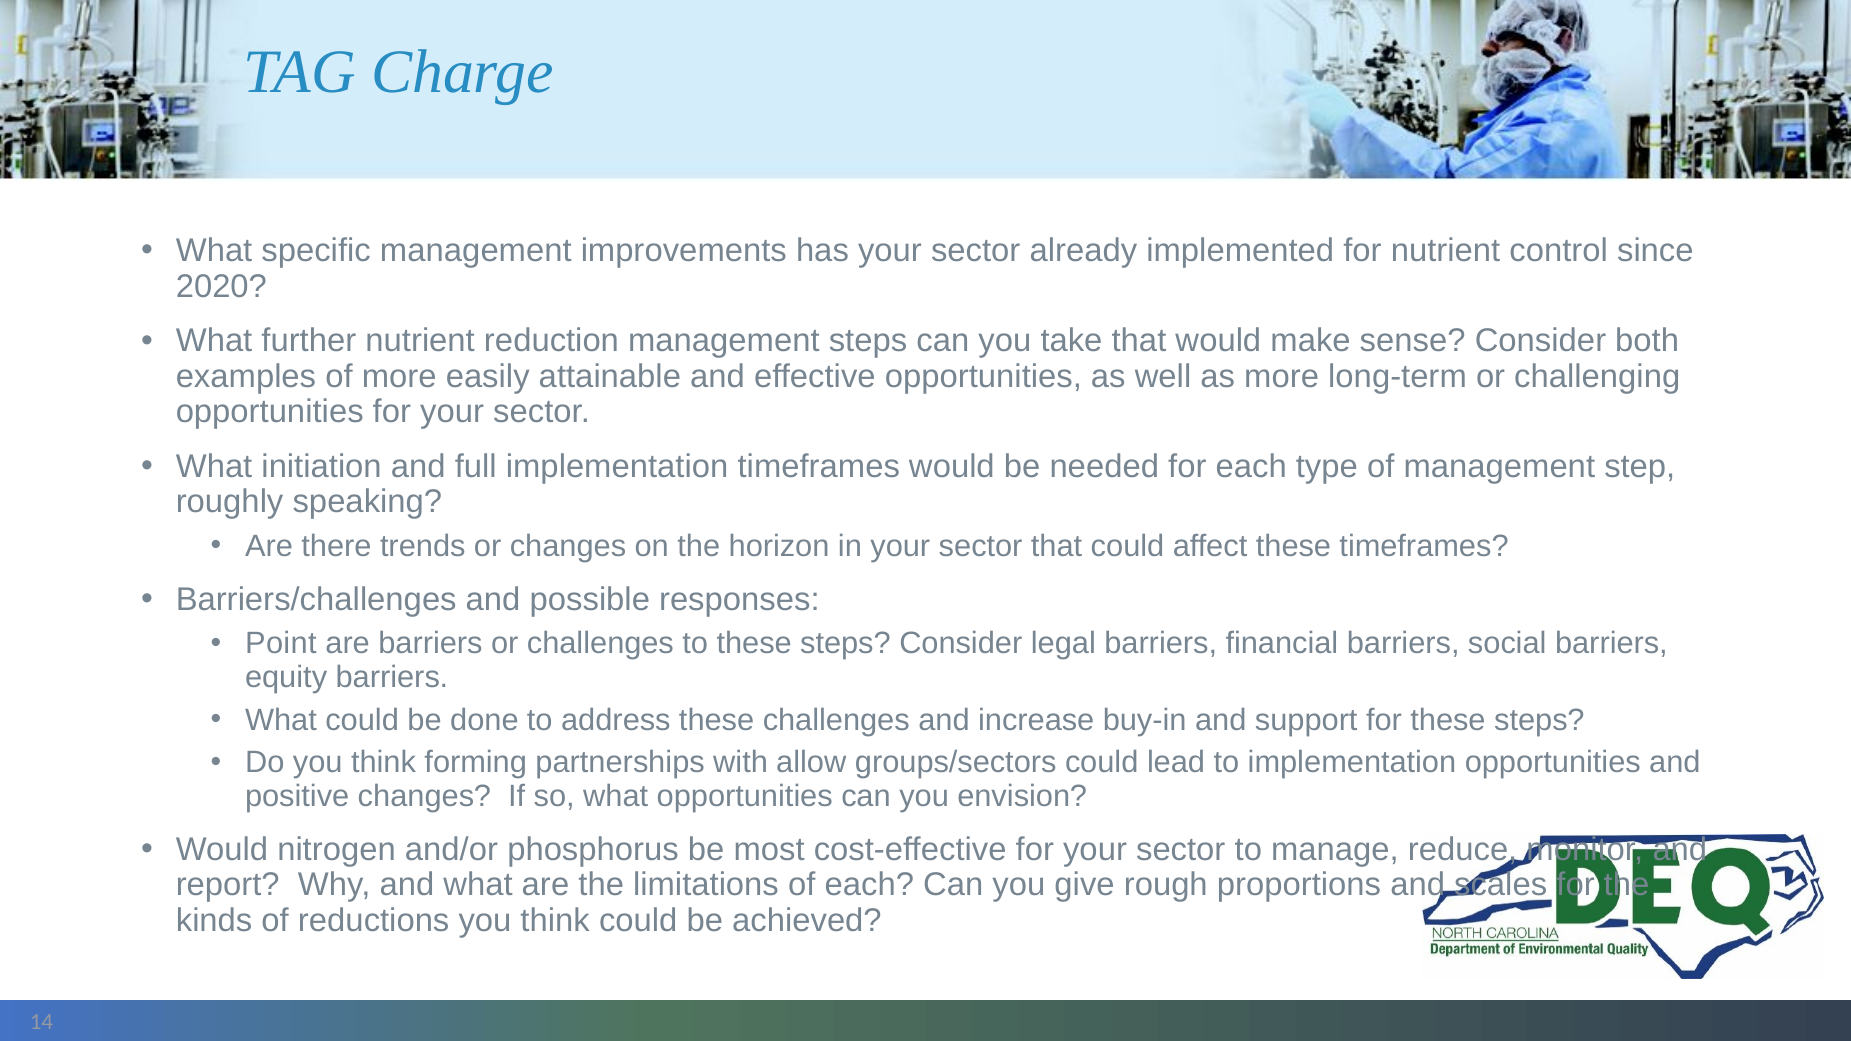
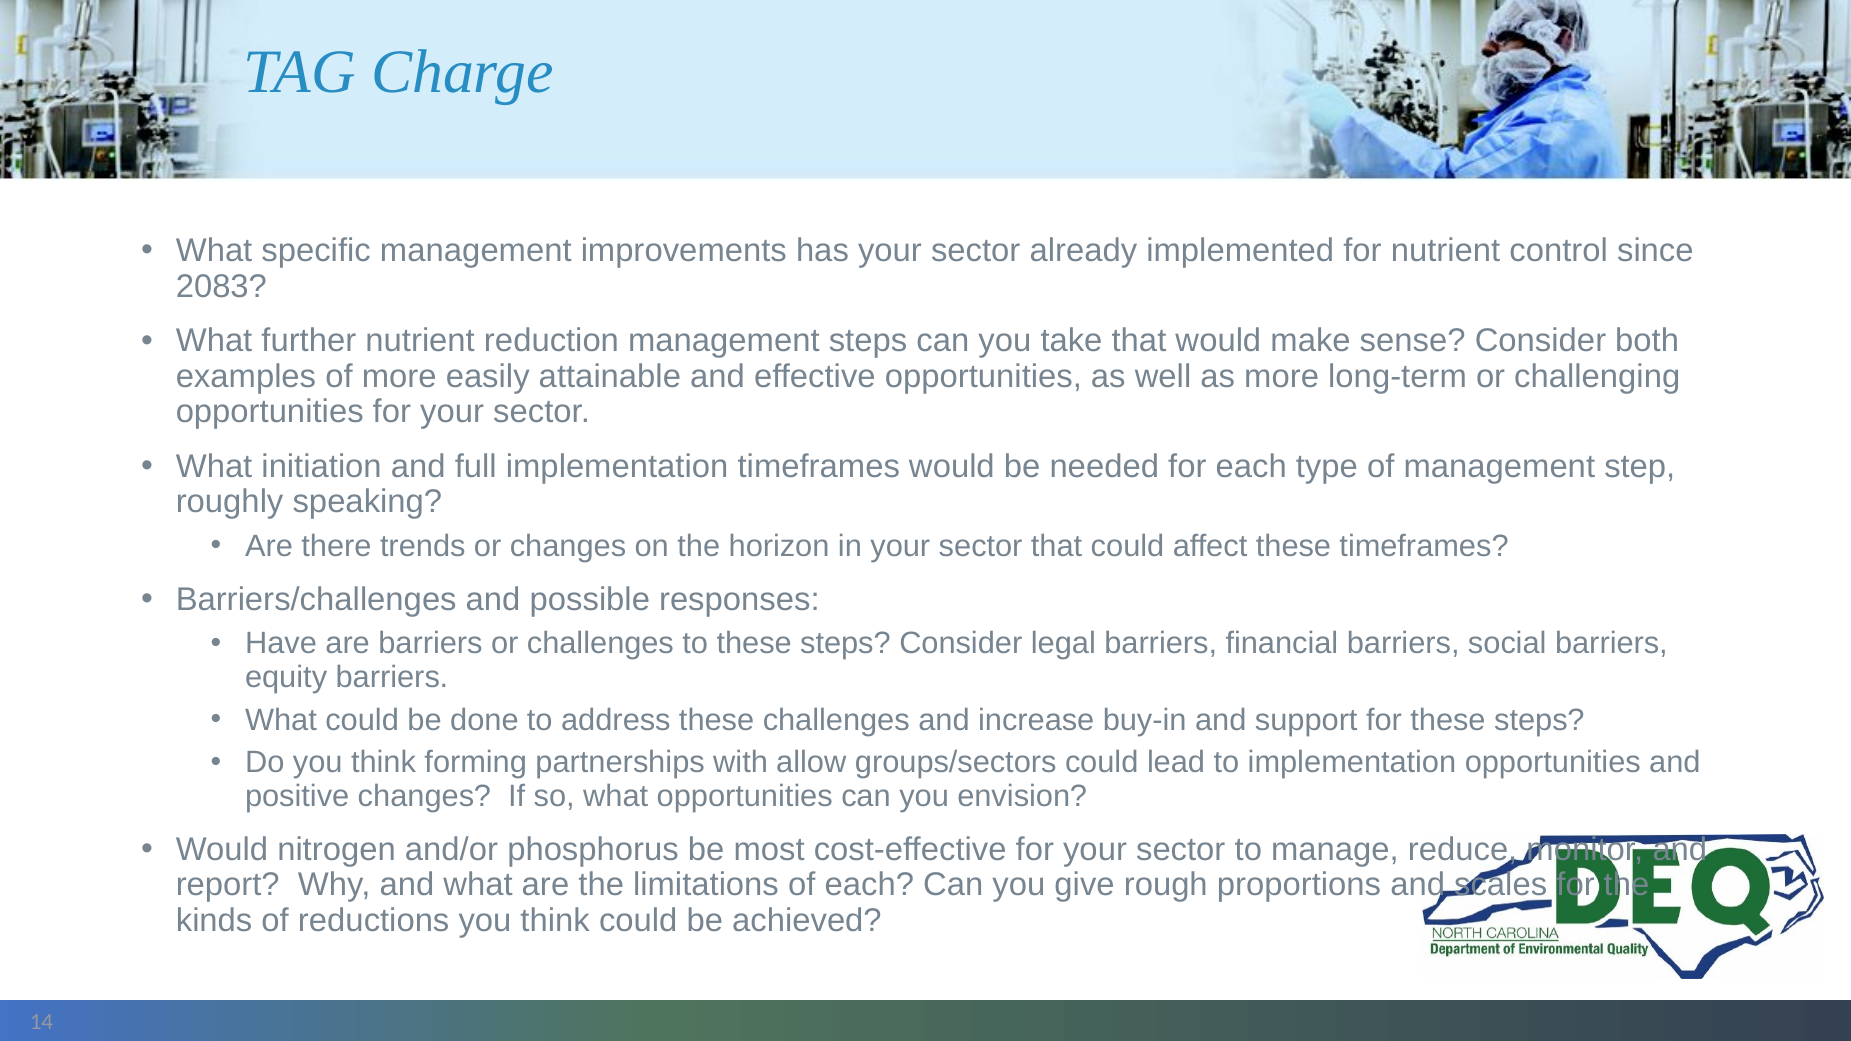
2020: 2020 -> 2083
Point: Point -> Have
